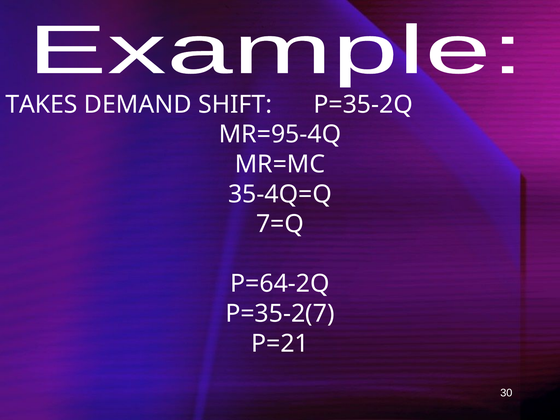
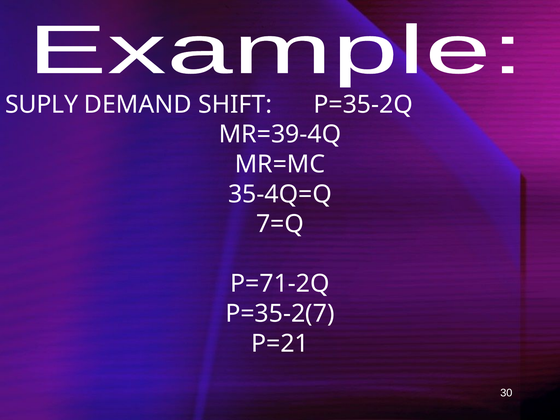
TAKES: TAKES -> SUPLY
MR=95-4Q: MR=95-4Q -> MR=39-4Q
P=64-2Q: P=64-2Q -> P=71-2Q
